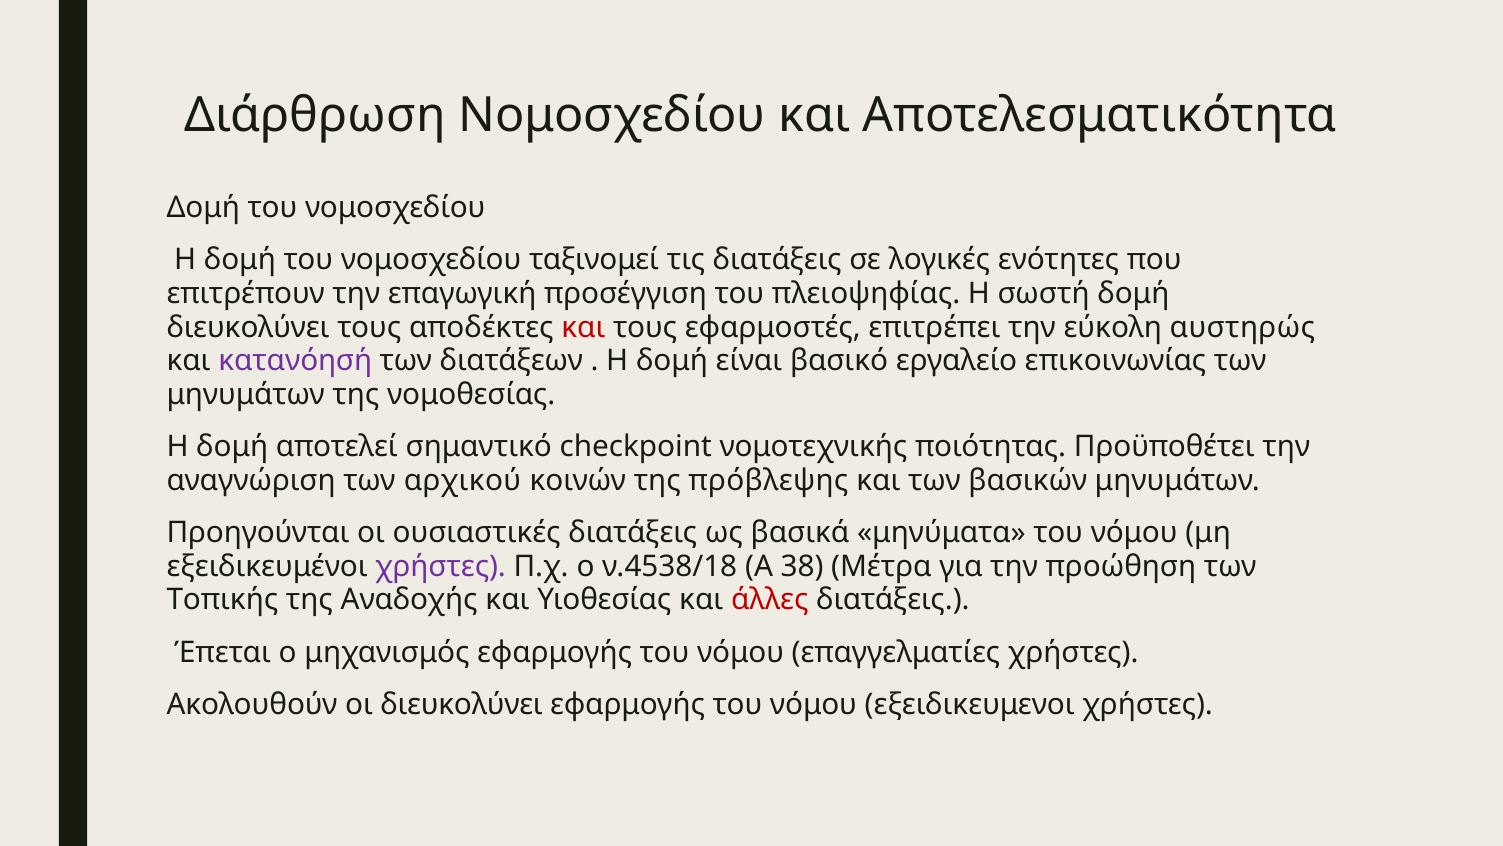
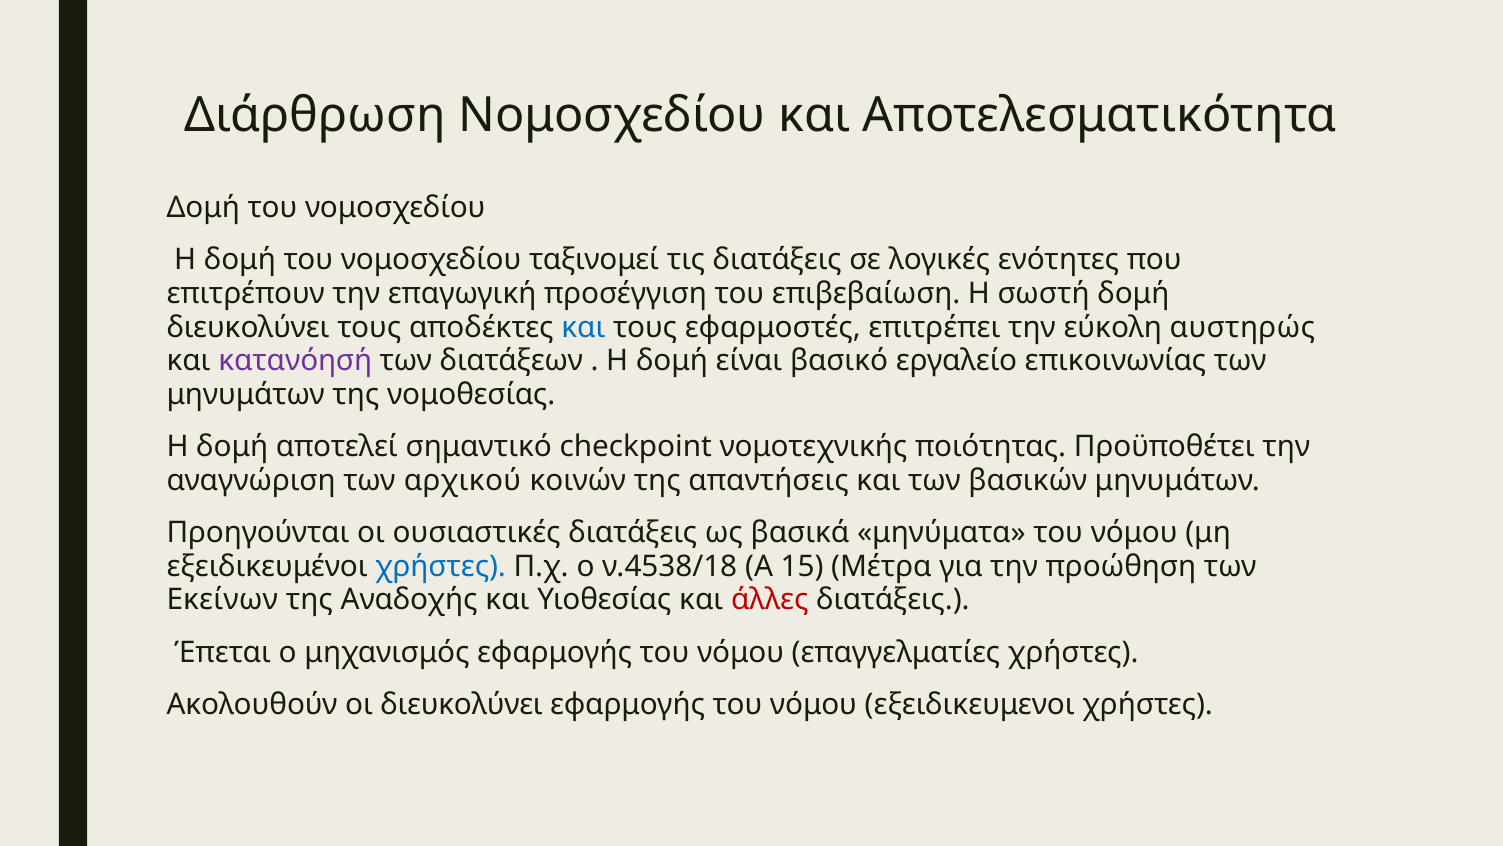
πλειοψηφίας: πλειοψηφίας -> επιβεβαίωση
και at (583, 327) colour: red -> blue
πρόβλεψης: πρόβλεψης -> απαντήσεις
χρήστες at (441, 566) colour: purple -> blue
38: 38 -> 15
Τοπικής: Τοπικής -> Εκείνων
